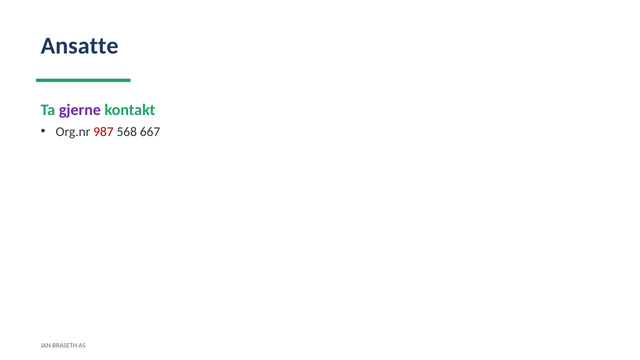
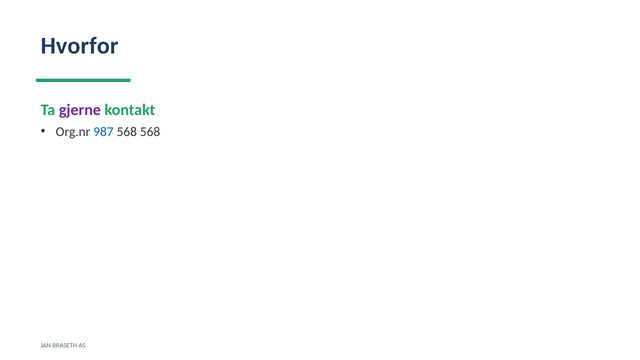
Ansatte: Ansatte -> Hvorfor
987 colour: red -> blue
568 667: 667 -> 568
